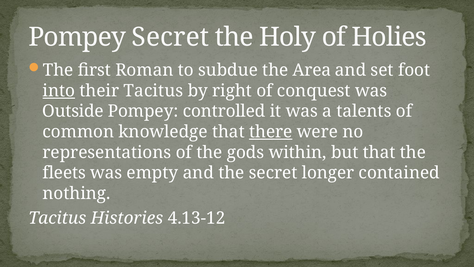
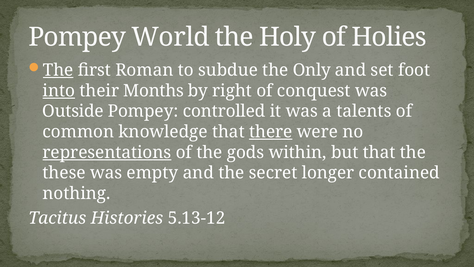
Pompey Secret: Secret -> World
The at (58, 70) underline: none -> present
Area: Area -> Only
their Tacitus: Tacitus -> Months
representations underline: none -> present
fleets: fleets -> these
4.13-12: 4.13-12 -> 5.13-12
